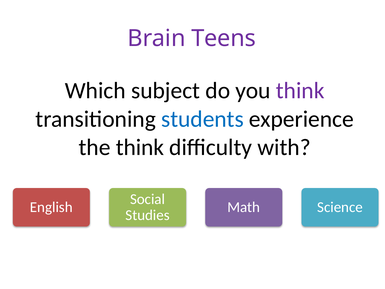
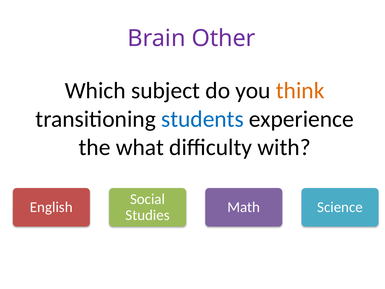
Teens: Teens -> Other
think at (300, 91) colour: purple -> orange
the think: think -> what
